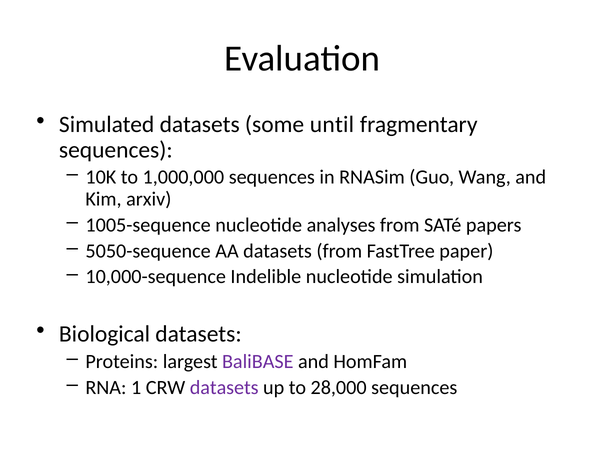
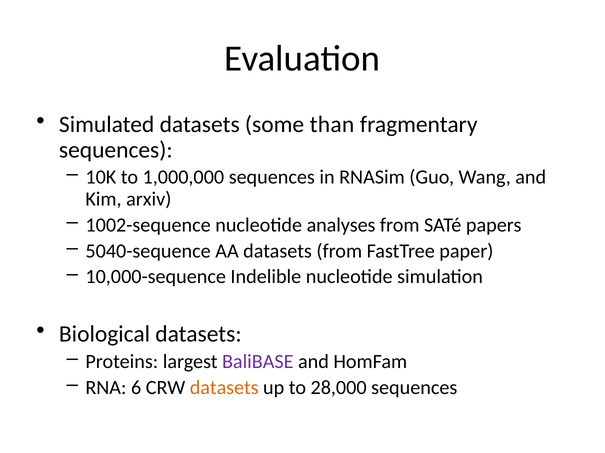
until: until -> than
1005-sequence: 1005-sequence -> 1002-sequence
5050-sequence: 5050-sequence -> 5040-sequence
1: 1 -> 6
datasets at (224, 388) colour: purple -> orange
